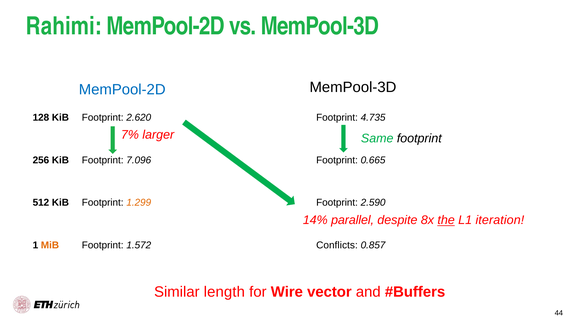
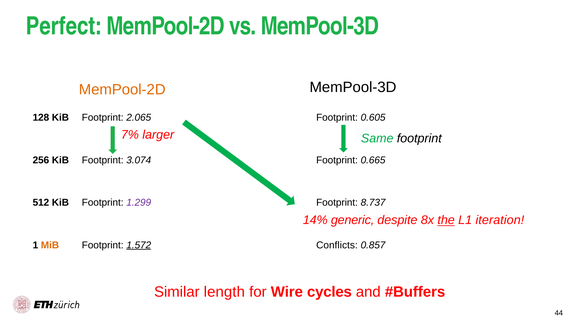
Rahimi: Rahimi -> Perfect
MemPool-2D at (122, 89) colour: blue -> orange
2.620: 2.620 -> 2.065
4.735: 4.735 -> 0.605
7.096: 7.096 -> 3.074
1.299 colour: orange -> purple
2.590: 2.590 -> 8.737
parallel: parallel -> generic
1.572 underline: none -> present
vector: vector -> cycles
